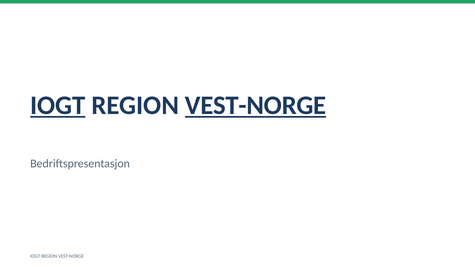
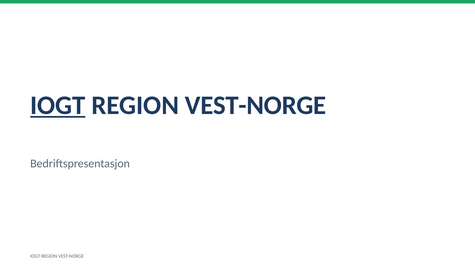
VEST-NORGE at (256, 105) underline: present -> none
